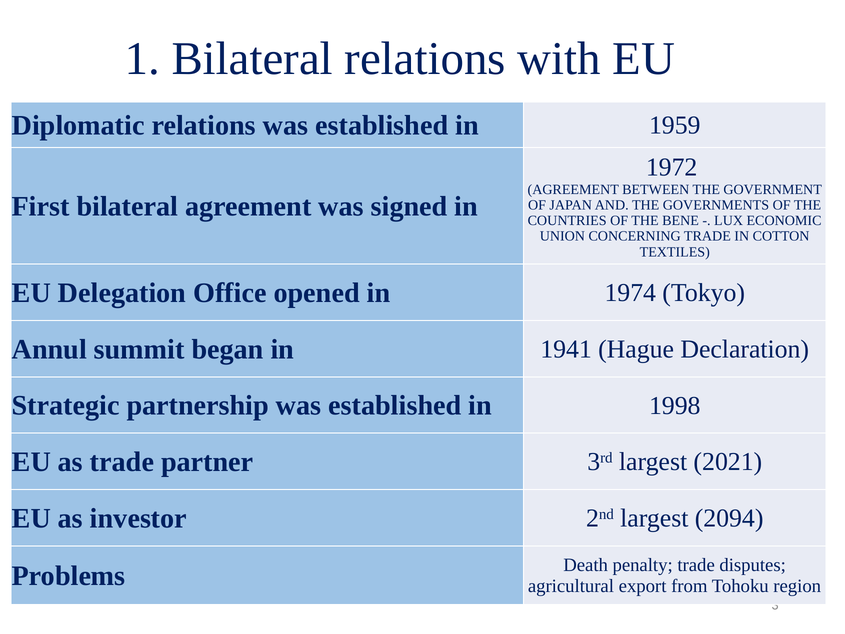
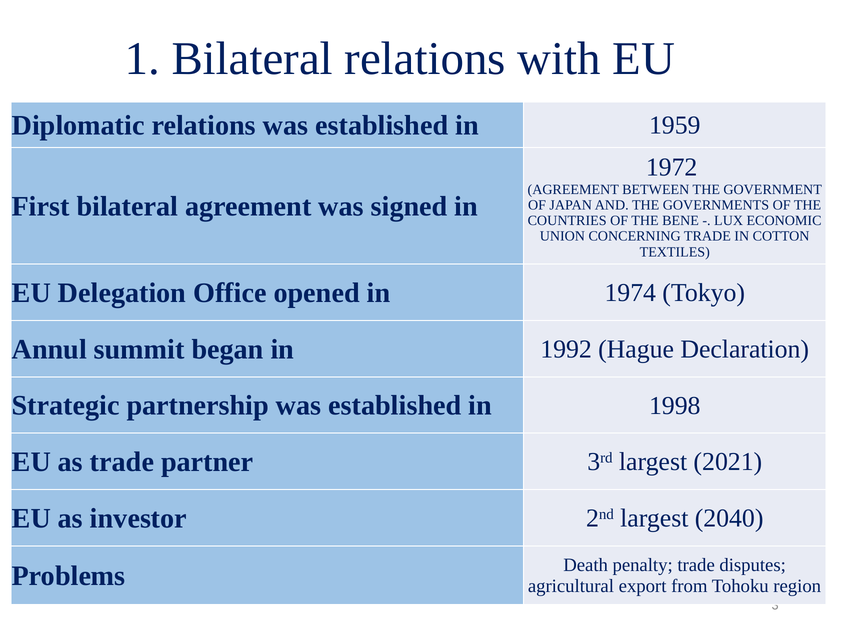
1941: 1941 -> 1992
2094: 2094 -> 2040
